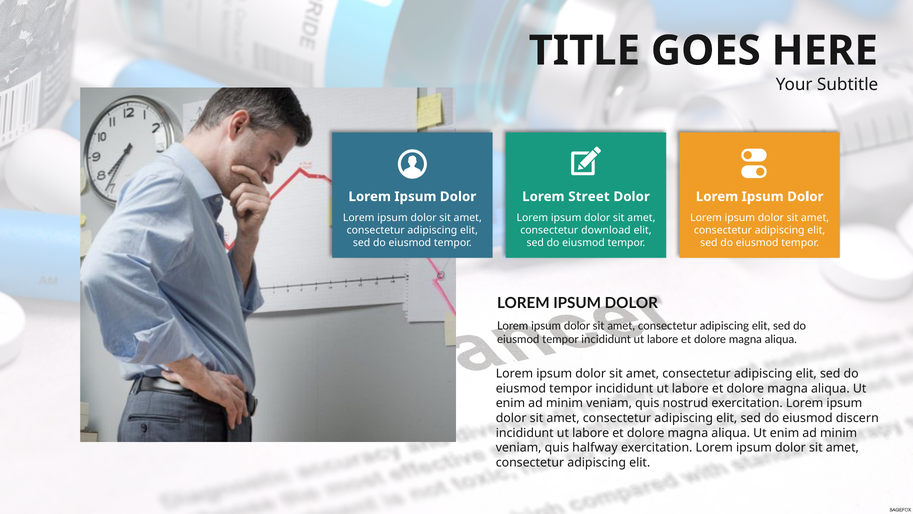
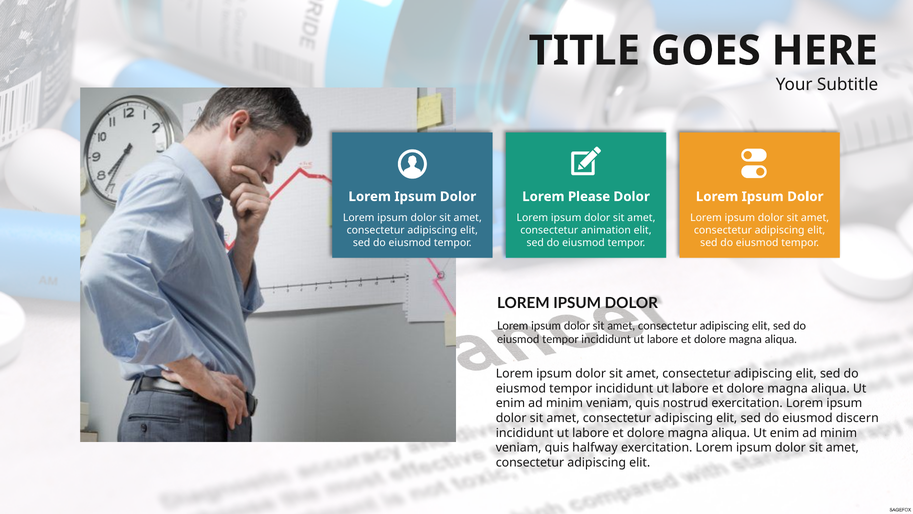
Street: Street -> Please
download: download -> animation
